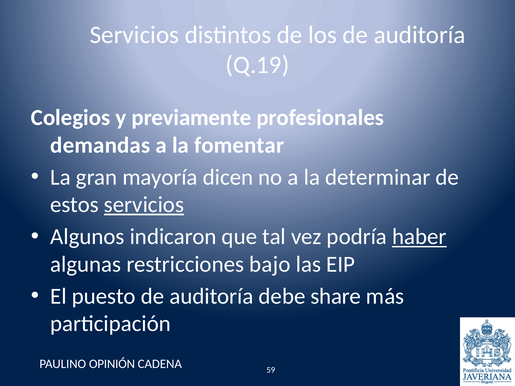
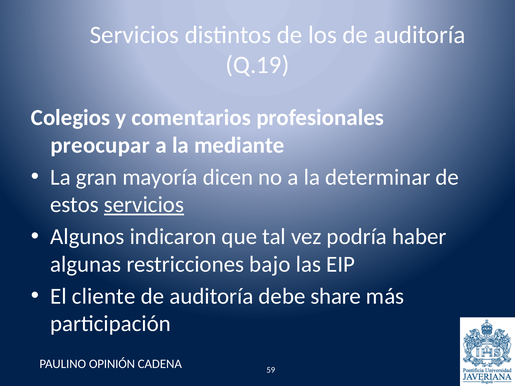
previamente: previamente -> comentarios
demandas: demandas -> preocupar
fomentar: fomentar -> mediante
haber underline: present -> none
puesto: puesto -> cliente
